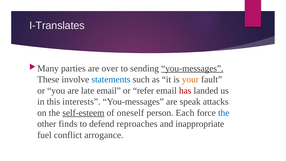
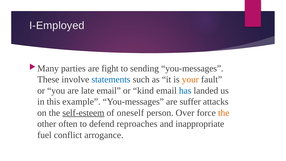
I-Translates: I-Translates -> I-Employed
over: over -> fight
you-messages at (192, 68) underline: present -> none
refer: refer -> kind
has colour: red -> blue
interests: interests -> example
speak: speak -> suffer
Each: Each -> Over
the at (224, 113) colour: blue -> orange
finds: finds -> often
